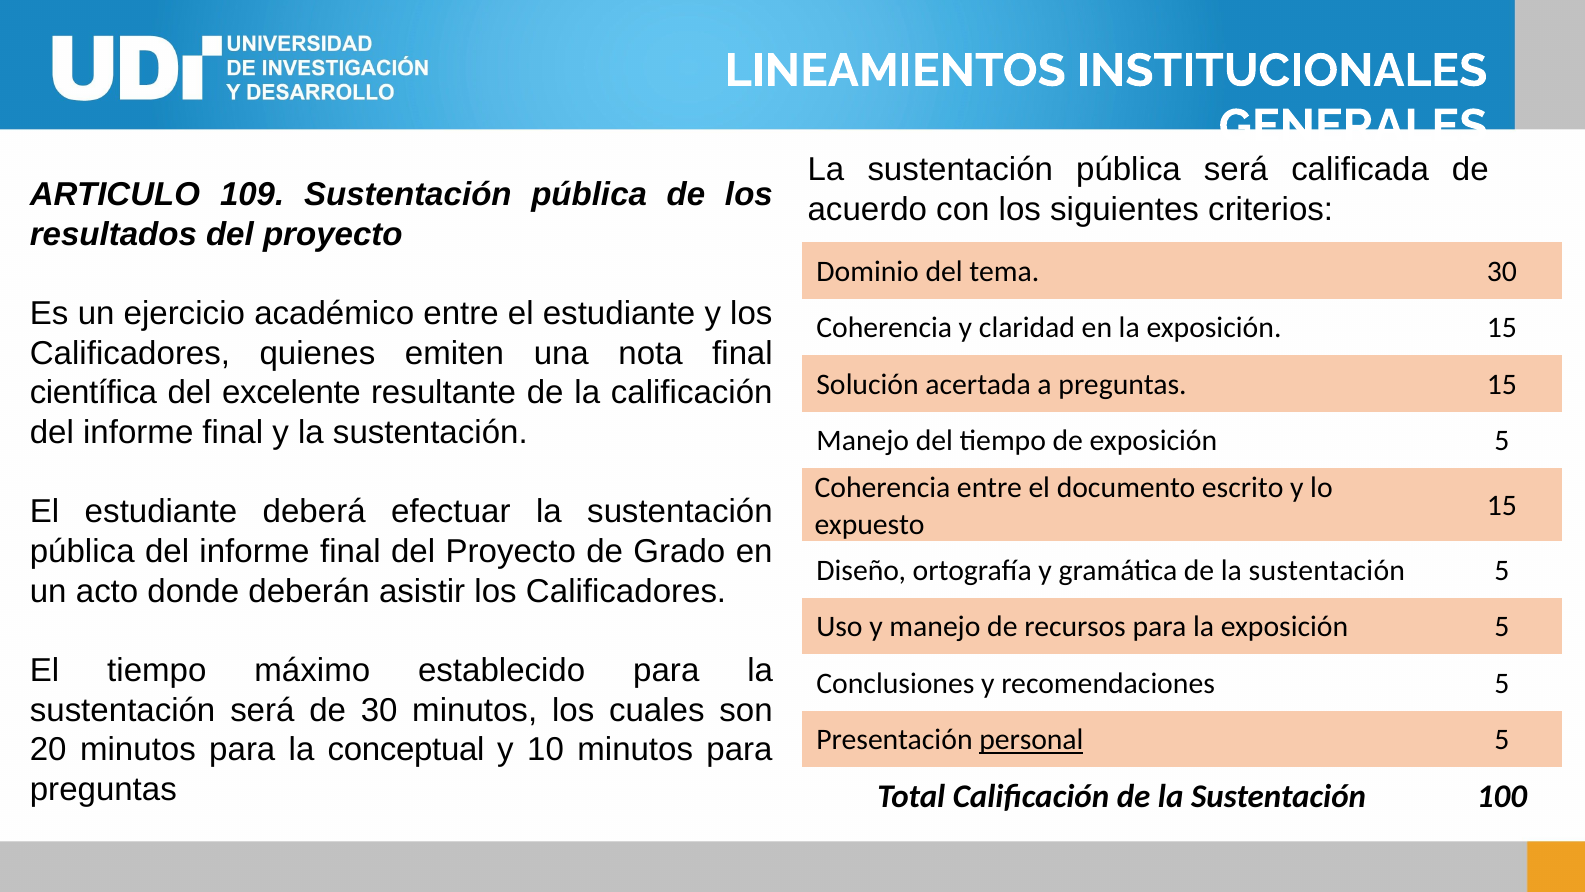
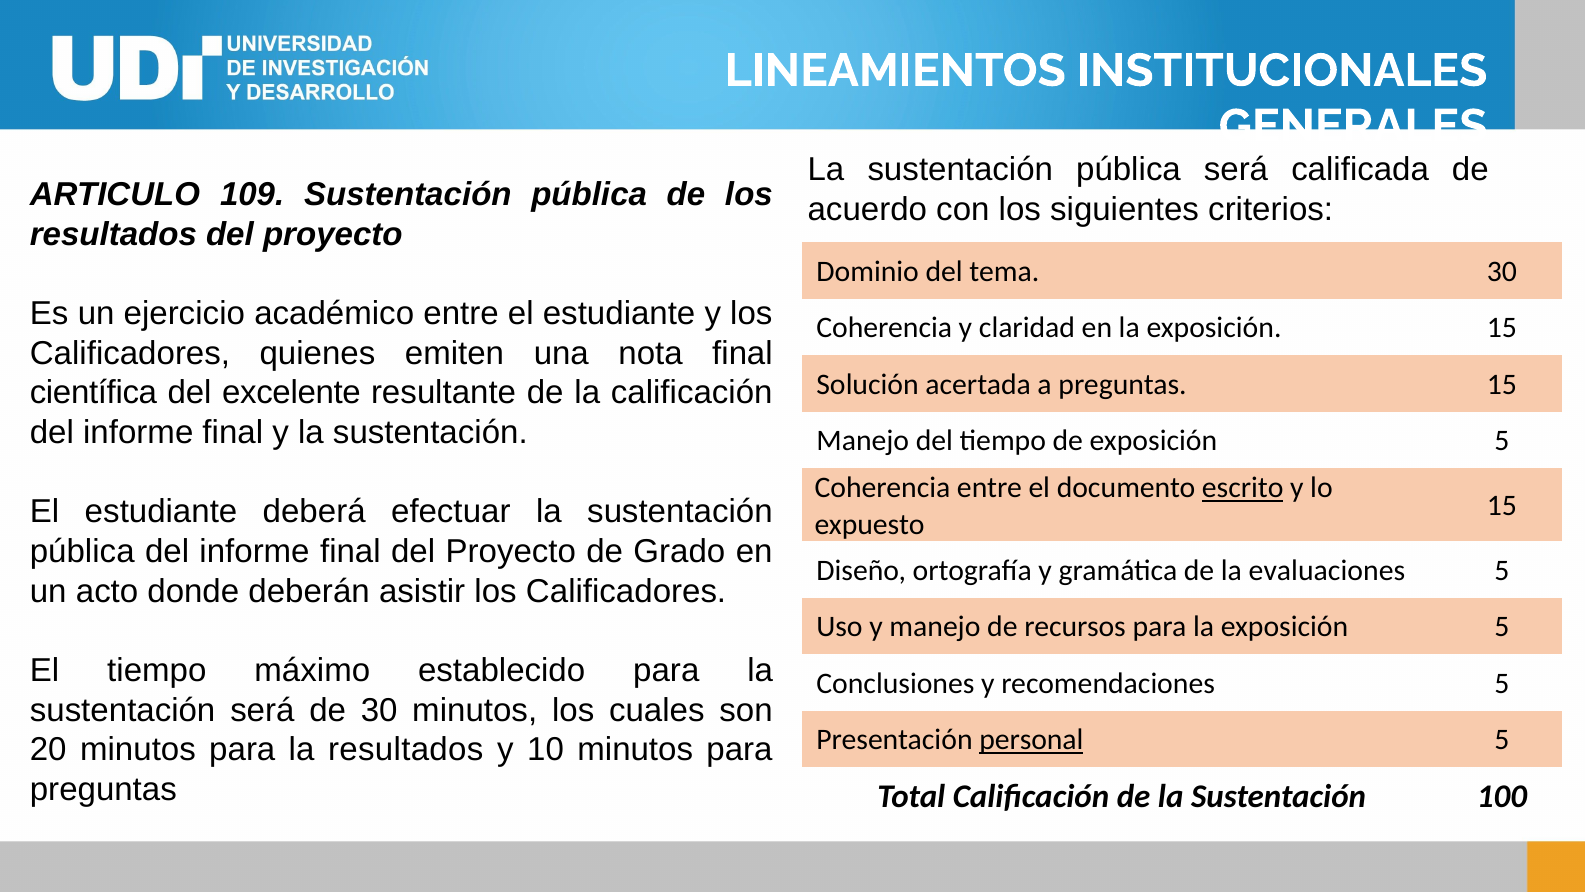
escrito underline: none -> present
gramática de la sustentación: sustentación -> evaluaciones
la conceptual: conceptual -> resultados
